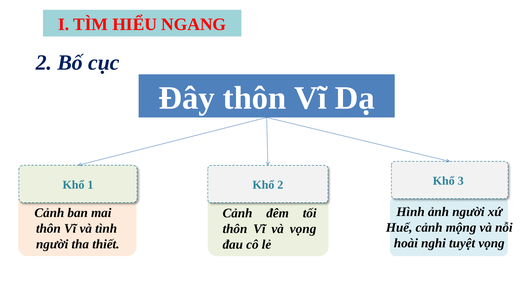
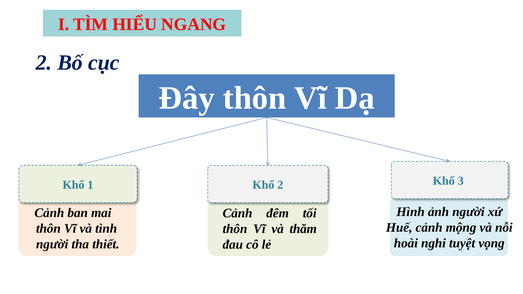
và vọng: vọng -> thăm
